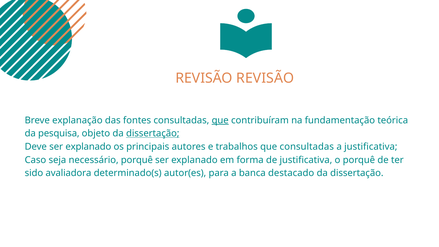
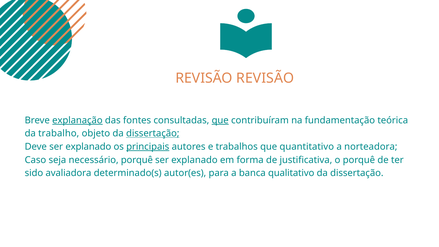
explanação underline: none -> present
pesquisa: pesquisa -> trabalho
principais underline: none -> present
que consultadas: consultadas -> quantitativo
a justificativa: justificativa -> norteadora
destacado: destacado -> qualitativo
